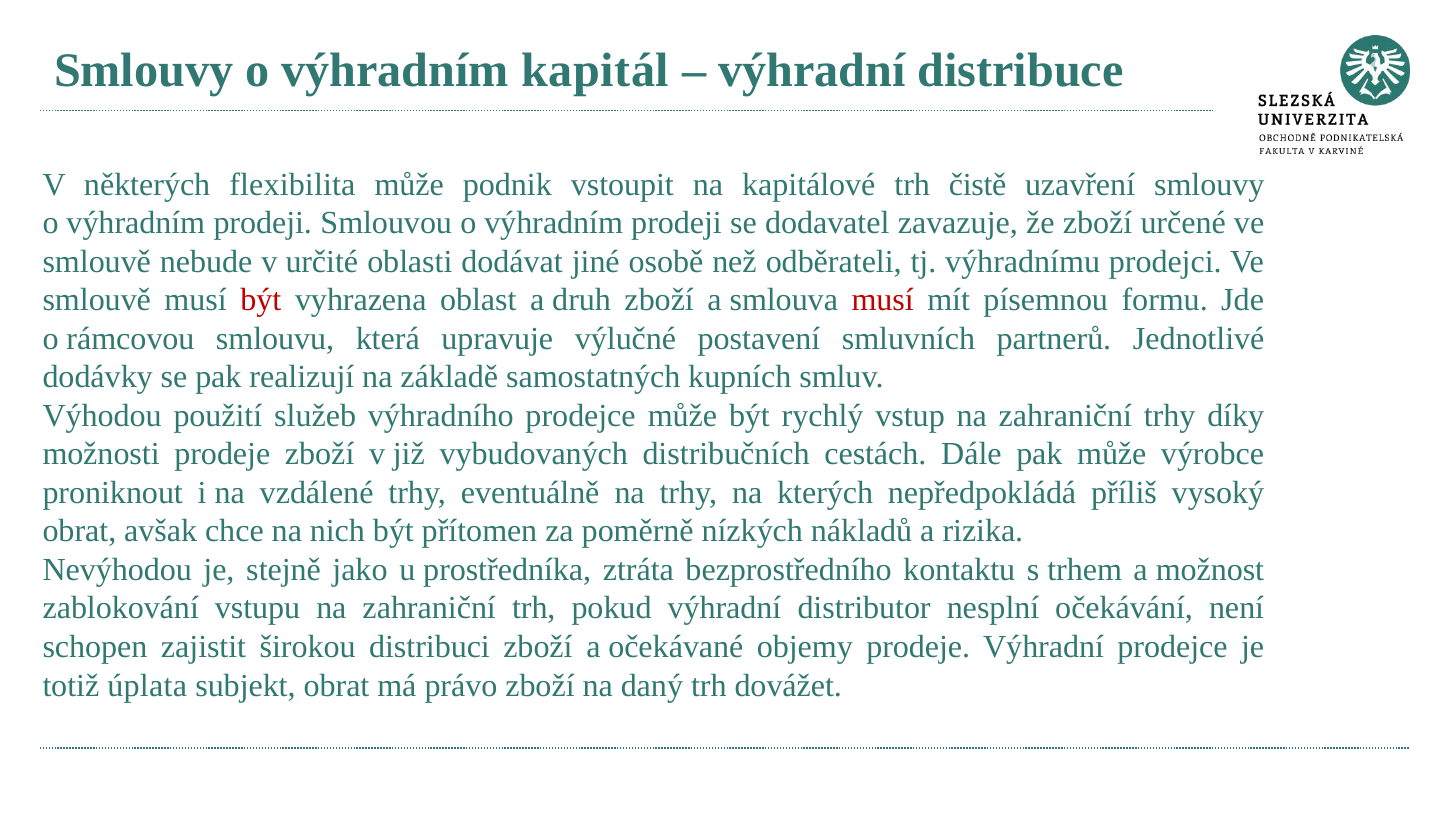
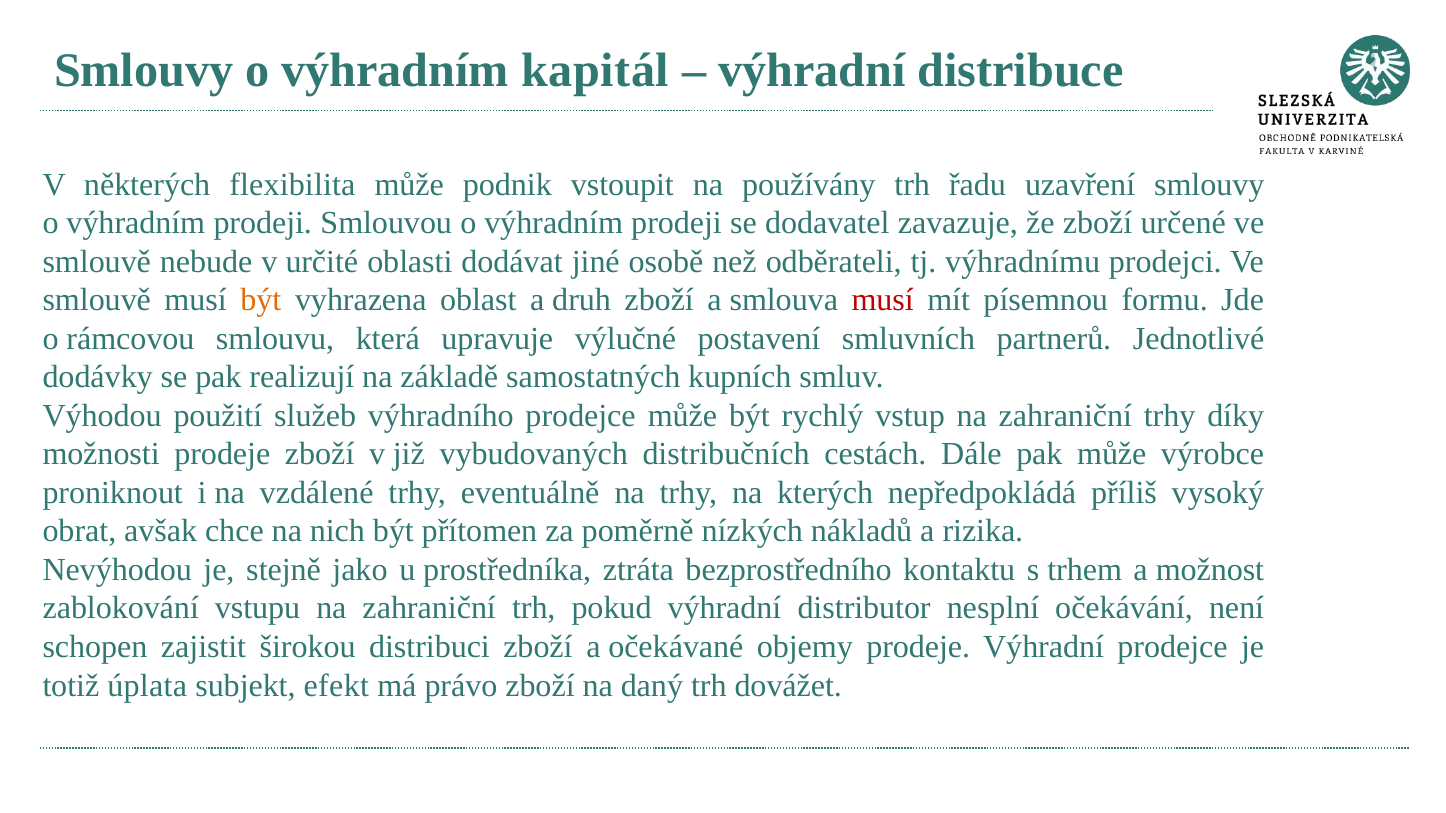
kapitálové: kapitálové -> používány
čistě: čistě -> řadu
být at (261, 300) colour: red -> orange
subjekt obrat: obrat -> efekt
